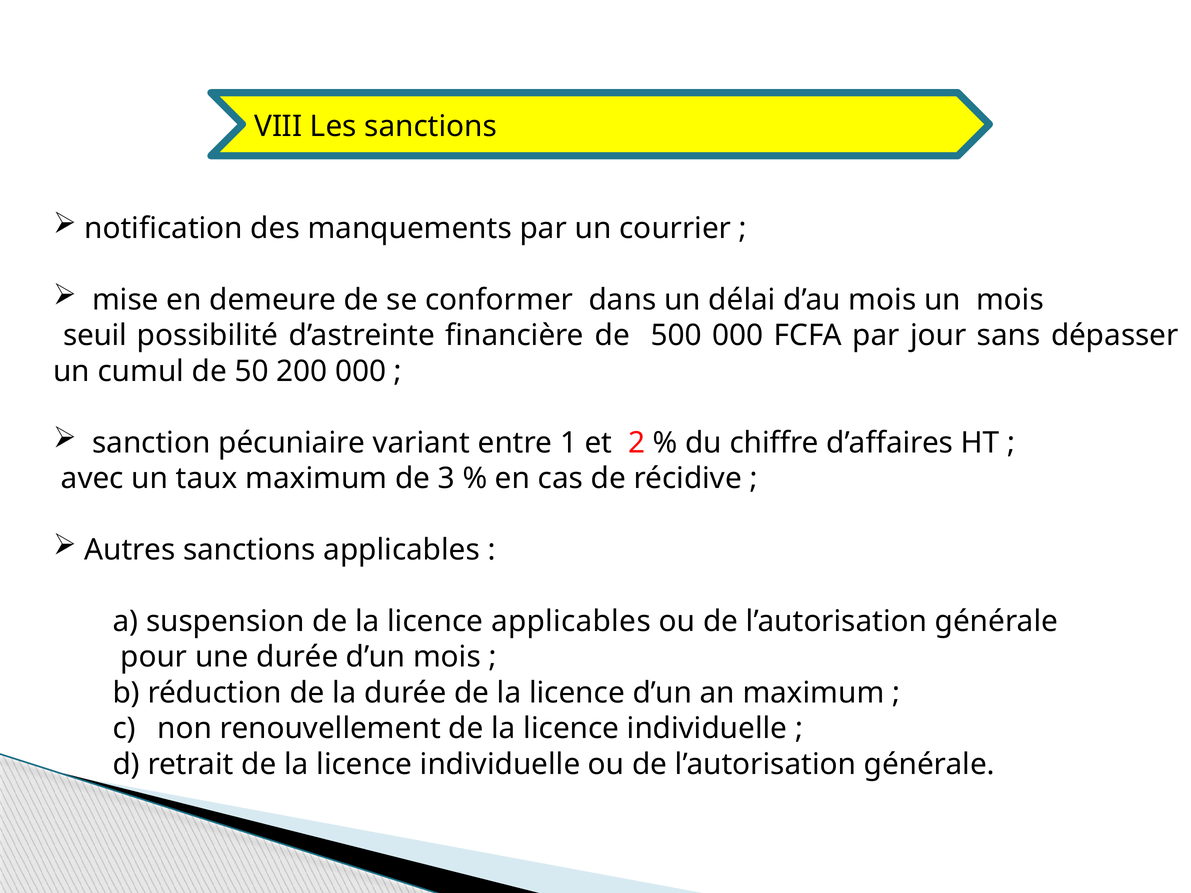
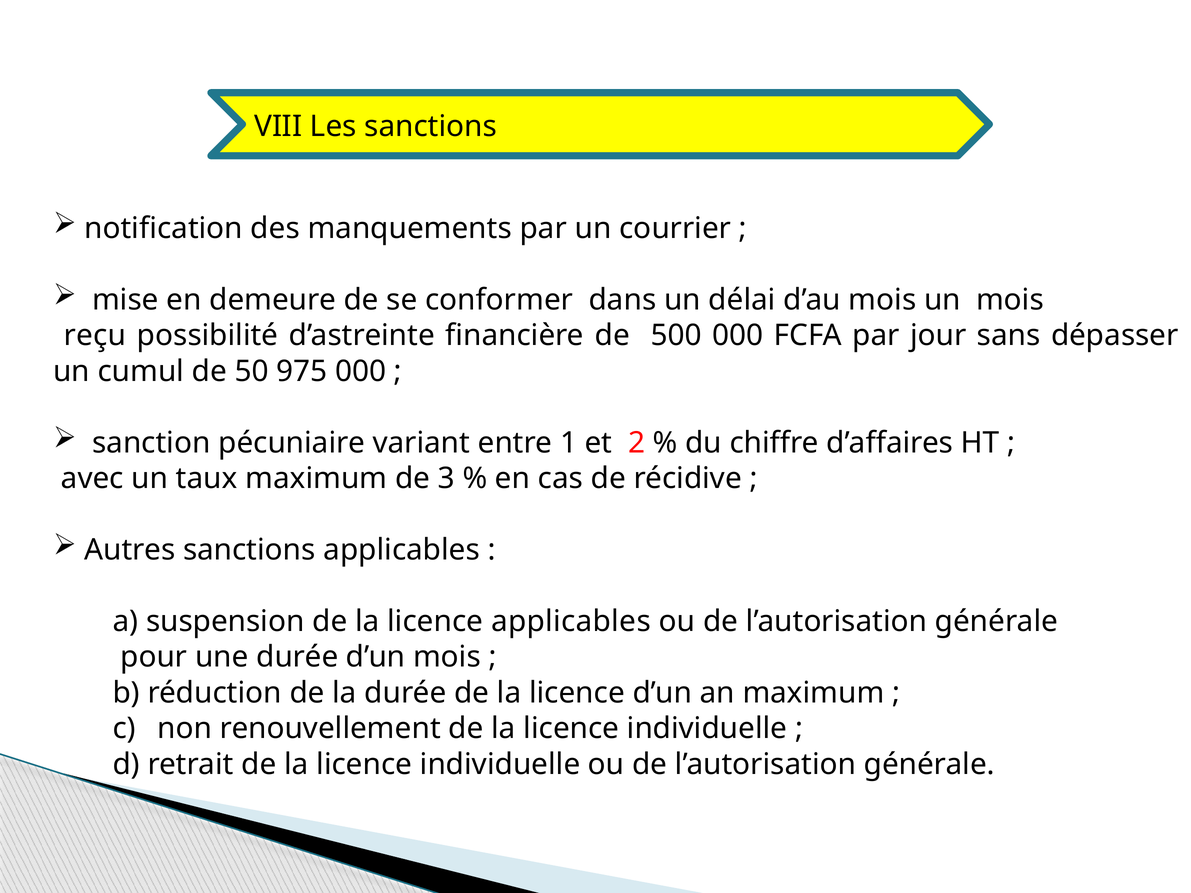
seuil: seuil -> reçu
200: 200 -> 975
